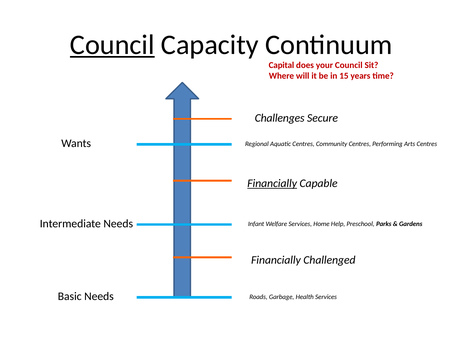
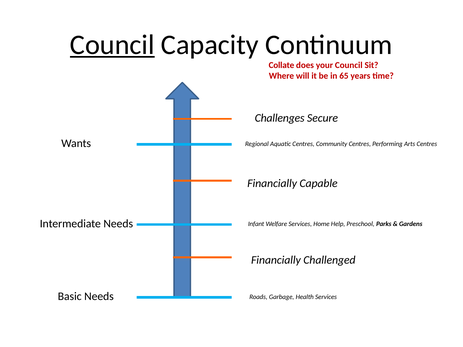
Capital: Capital -> Collate
15: 15 -> 65
Financially at (272, 184) underline: present -> none
